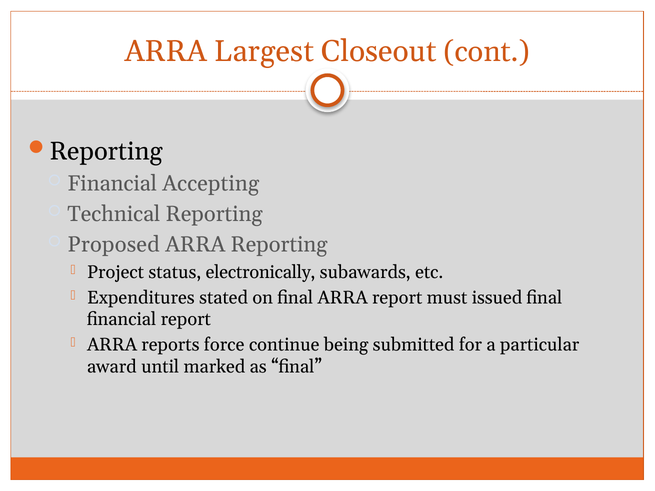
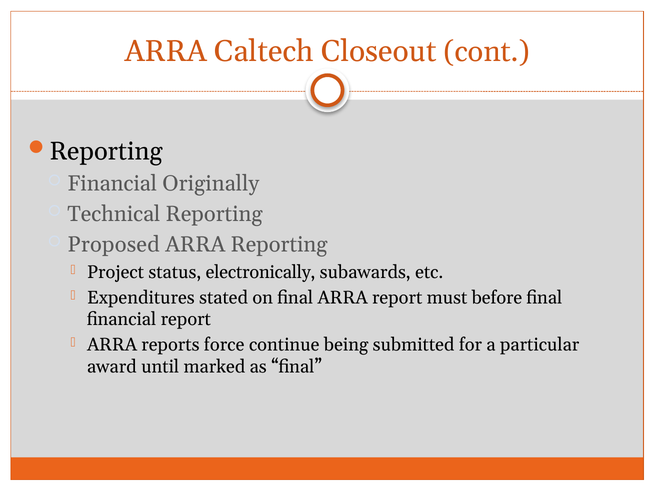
Largest: Largest -> Caltech
Accepting: Accepting -> Originally
issued: issued -> before
